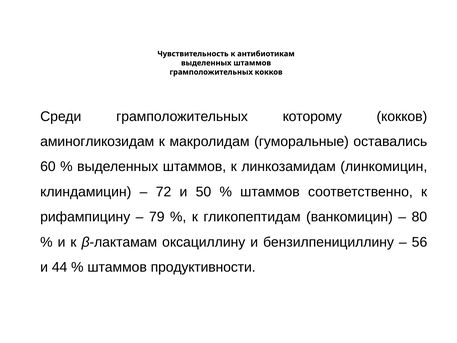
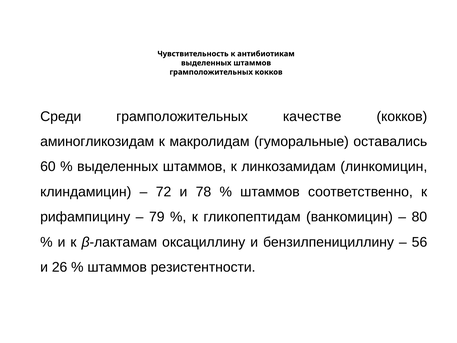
которому: которому -> качестве
50: 50 -> 78
44: 44 -> 26
продуктивности: продуктивности -> резистентности
